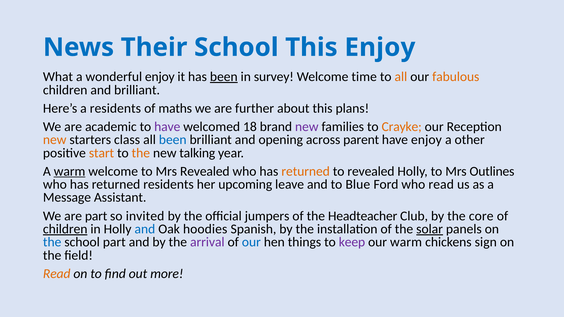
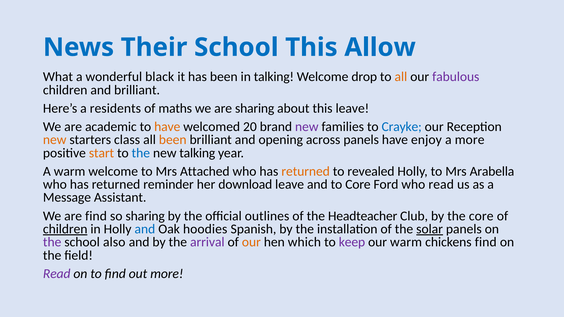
This Enjoy: Enjoy -> Allow
wonderful enjoy: enjoy -> black
been at (224, 77) underline: present -> none
in survey: survey -> talking
time: time -> drop
fabulous colour: orange -> purple
are further: further -> sharing
this plans: plans -> leave
have at (167, 127) colour: purple -> orange
18: 18 -> 20
Crayke colour: orange -> blue
been at (173, 140) colour: blue -> orange
across parent: parent -> panels
a other: other -> more
the at (141, 153) colour: orange -> blue
warm at (70, 171) underline: present -> none
Mrs Revealed: Revealed -> Attached
Outlines: Outlines -> Arabella
returned residents: residents -> reminder
upcoming: upcoming -> download
to Blue: Blue -> Core
are part: part -> find
so invited: invited -> sharing
jumpers: jumpers -> outlines
the at (52, 242) colour: blue -> purple
school part: part -> also
our at (251, 242) colour: blue -> orange
things: things -> which
chickens sign: sign -> find
Read at (57, 274) colour: orange -> purple
